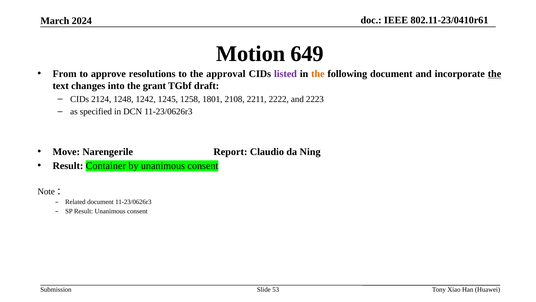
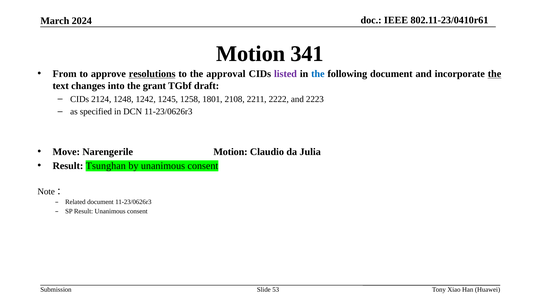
649: 649 -> 341
resolutions underline: none -> present
the at (318, 74) colour: orange -> blue
Narengerile Report: Report -> Motion
Ning: Ning -> Julia
Container: Container -> Tsunghan
